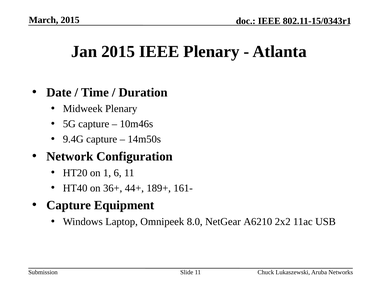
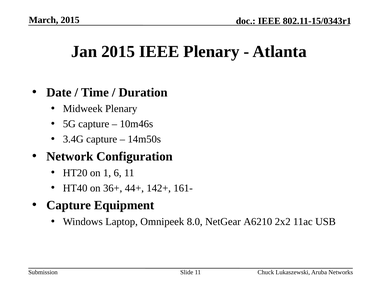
9.4G: 9.4G -> 3.4G
189+: 189+ -> 142+
